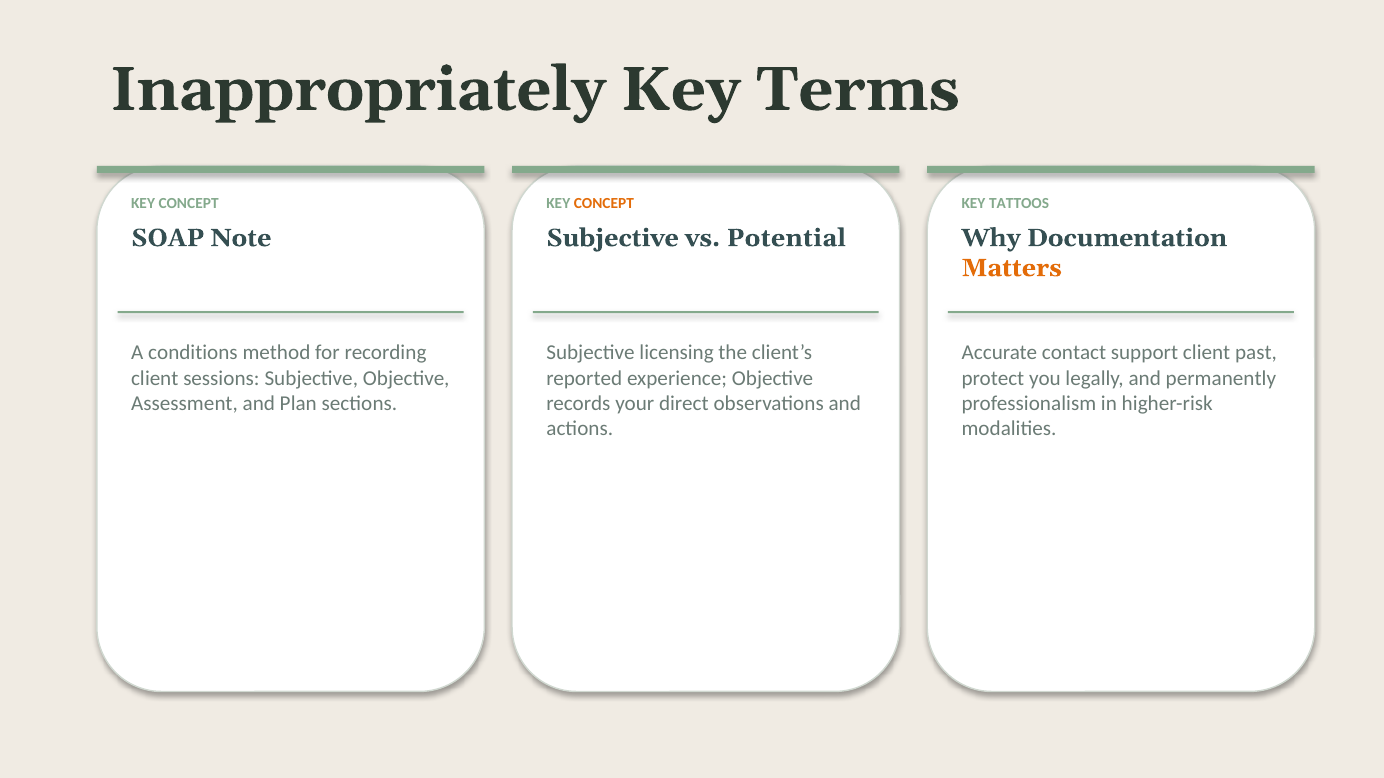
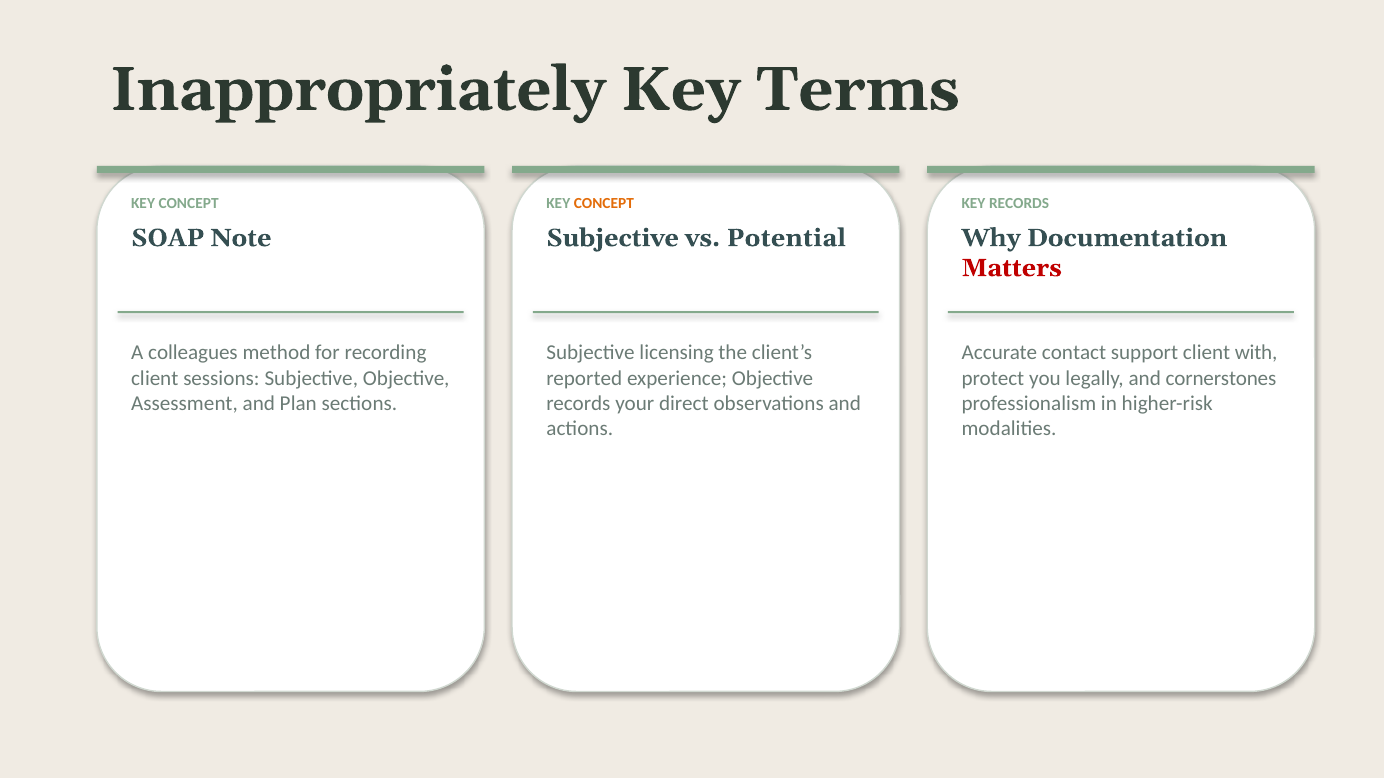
KEY TATTOOS: TATTOOS -> RECORDS
Matters colour: orange -> red
conditions: conditions -> colleagues
past: past -> with
permanently: permanently -> cornerstones
